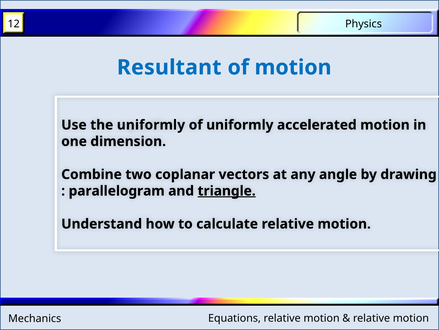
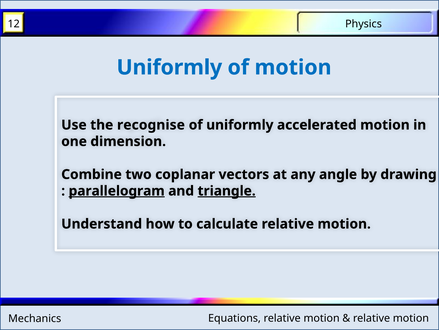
Resultant at (169, 67): Resultant -> Uniformly
the uniformly: uniformly -> recognise
parallelogram underline: none -> present
